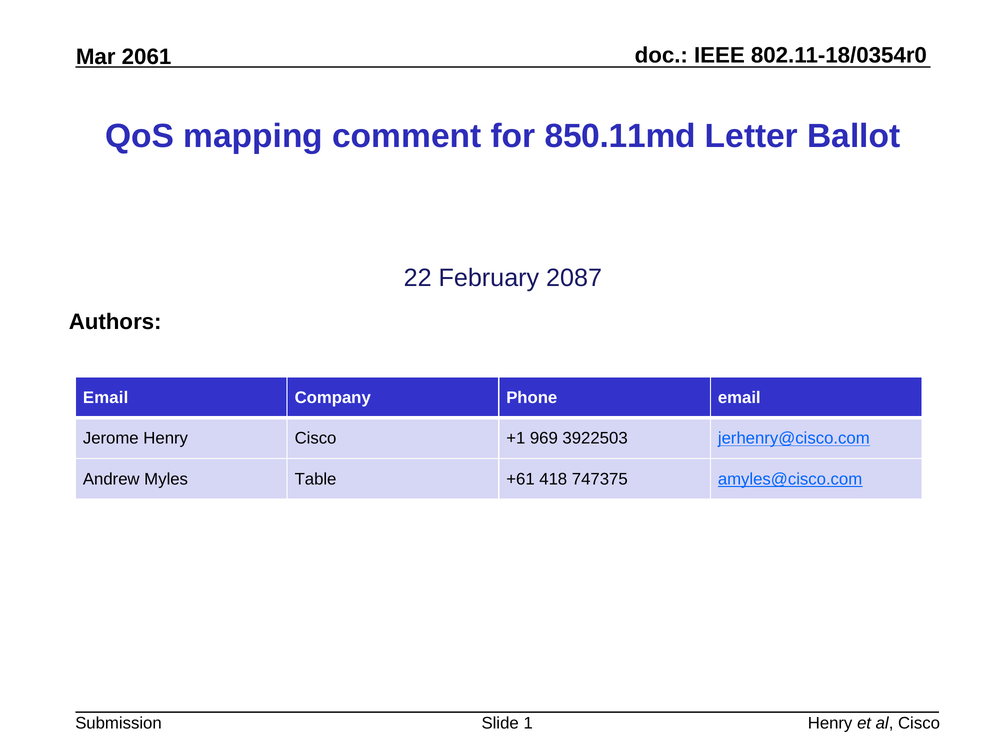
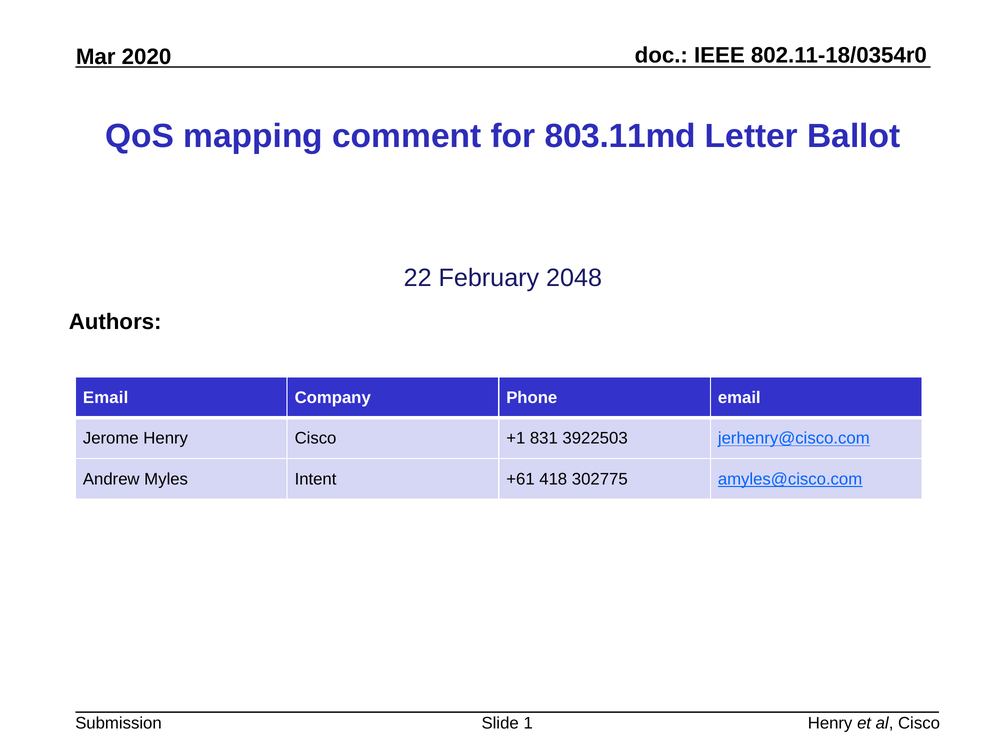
2061: 2061 -> 2020
850.11md: 850.11md -> 803.11md
2087: 2087 -> 2048
969: 969 -> 831
Table: Table -> Intent
747375: 747375 -> 302775
